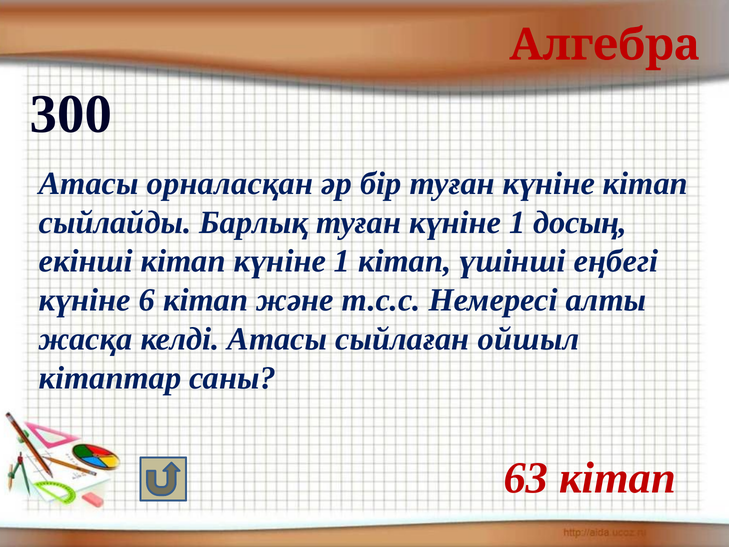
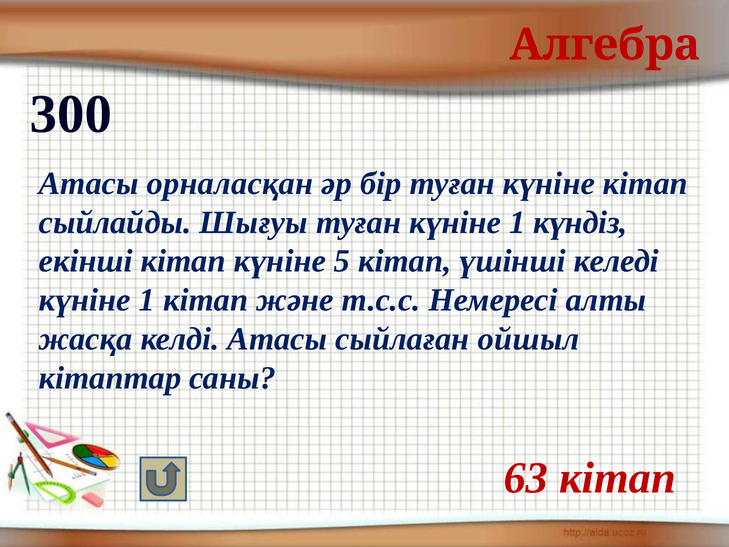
Барлық: Барлық -> Шығуы
досың: досың -> күндіз
1 at (342, 261): 1 -> 5
еңбегі: еңбегі -> келеді
6 at (147, 300): 6 -> 1
